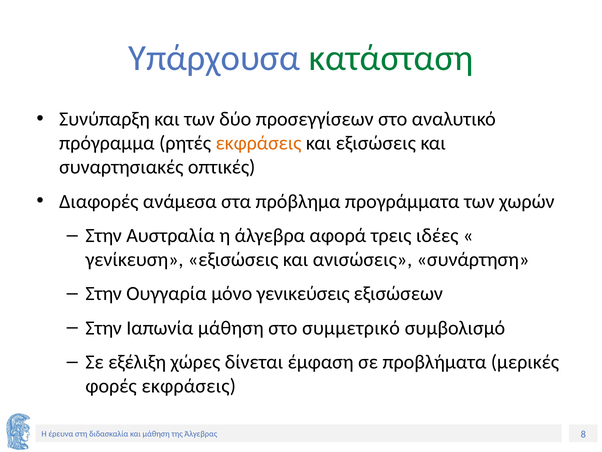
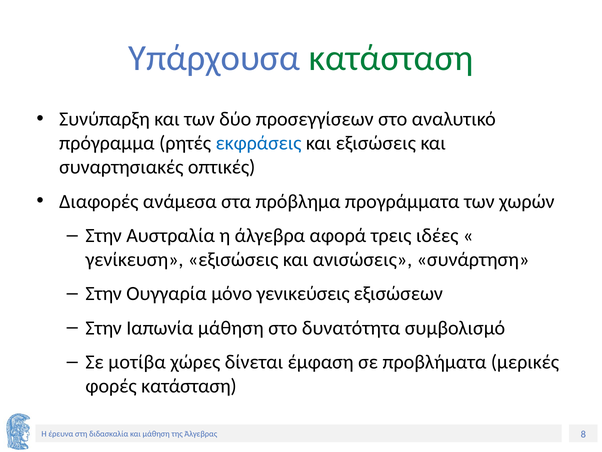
εκφράσεις at (259, 143) colour: orange -> blue
συμμετρικό: συμμετρικό -> δυνατότητα
εξέλιξη: εξέλιξη -> μοτίβα
φορές εκφράσεις: εκφράσεις -> κατάσταση
